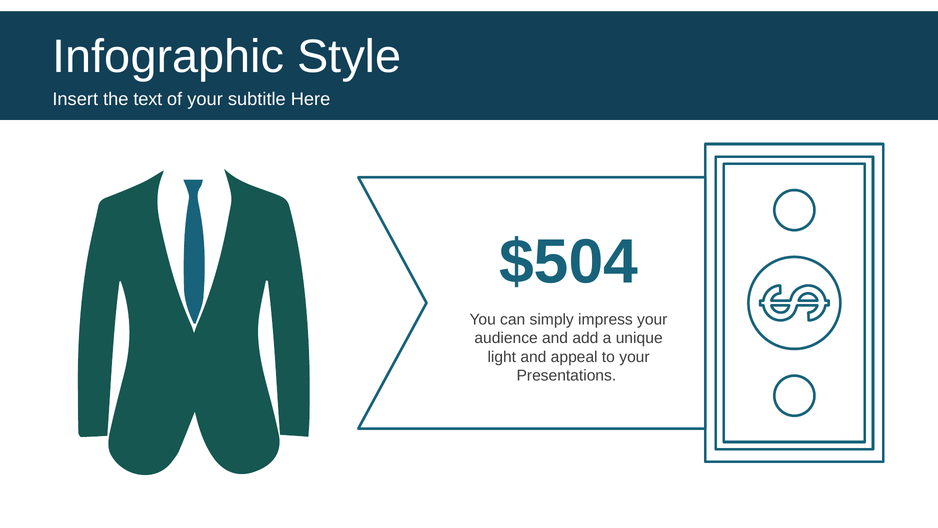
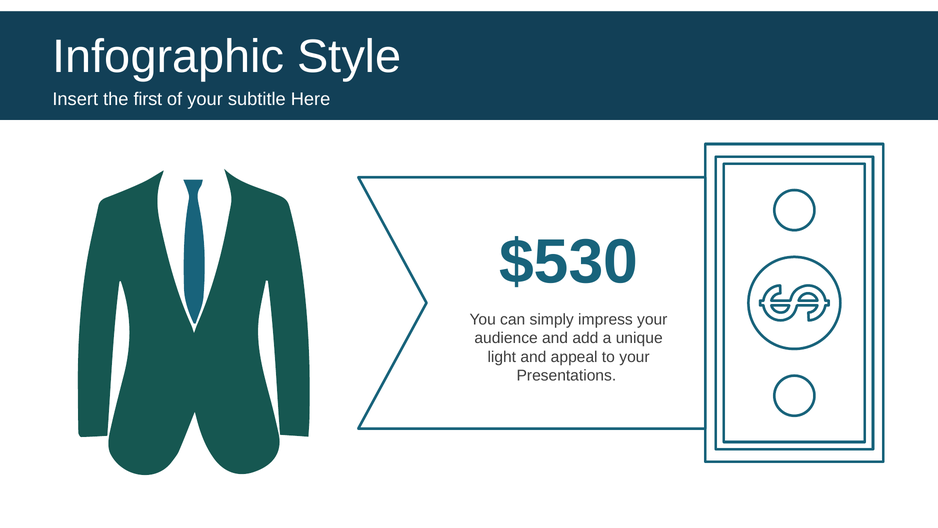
text: text -> first
$504: $504 -> $530
